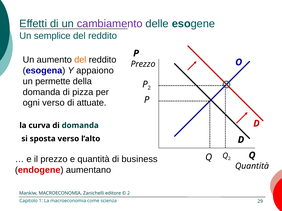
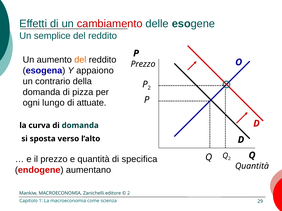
cambiamento colour: purple -> red
permette: permette -> contrario
ogni verso: verso -> lungo
business: business -> specifica
